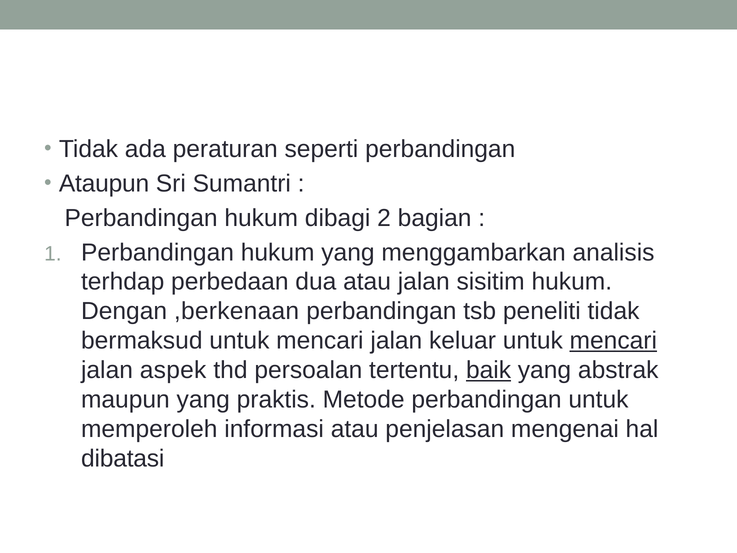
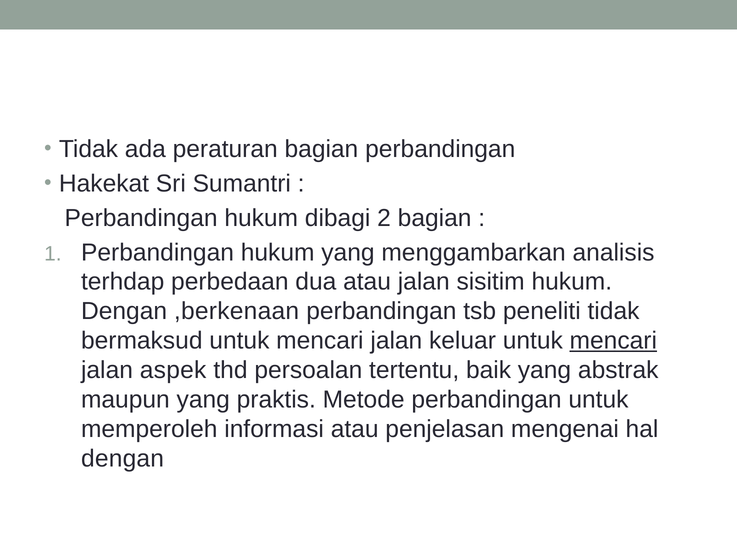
peraturan seperti: seperti -> bagian
Ataupun: Ataupun -> Hakekat
baik underline: present -> none
dibatasi at (123, 459): dibatasi -> dengan
